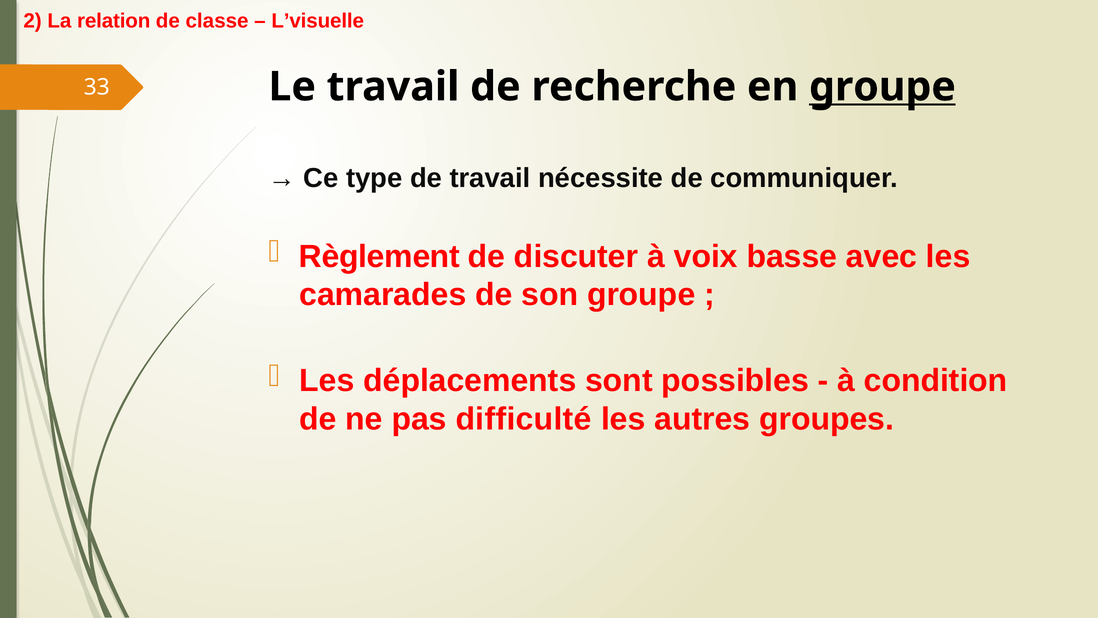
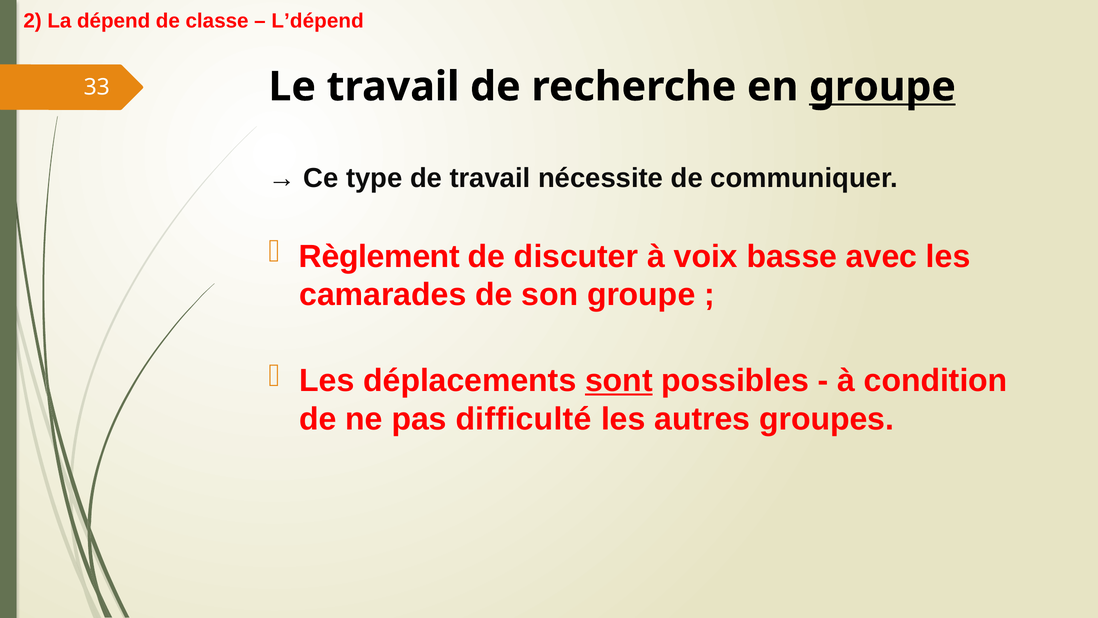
relation: relation -> dépend
L’visuelle: L’visuelle -> L’dépend
sont underline: none -> present
